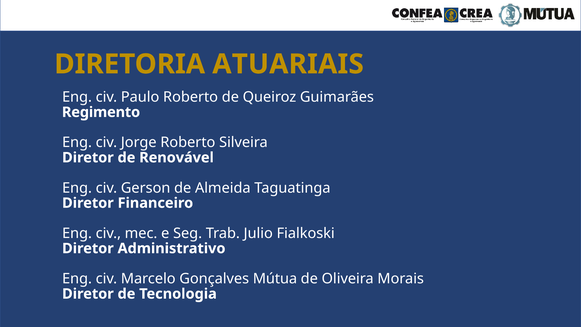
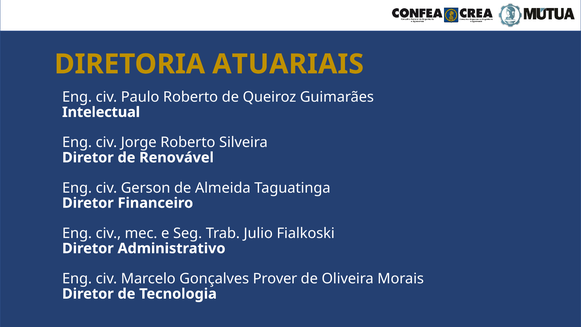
Regimento: Regimento -> Intelectual
Mútua: Mútua -> Prover
